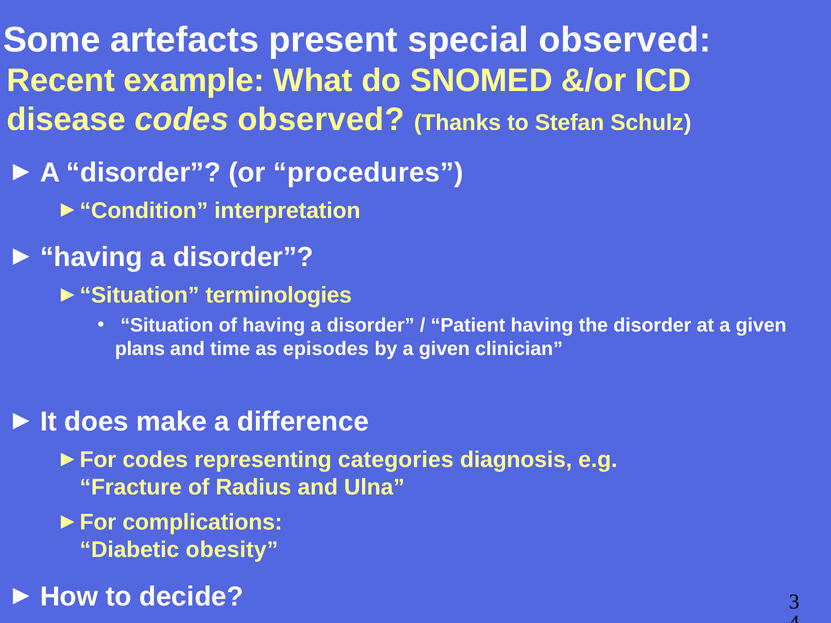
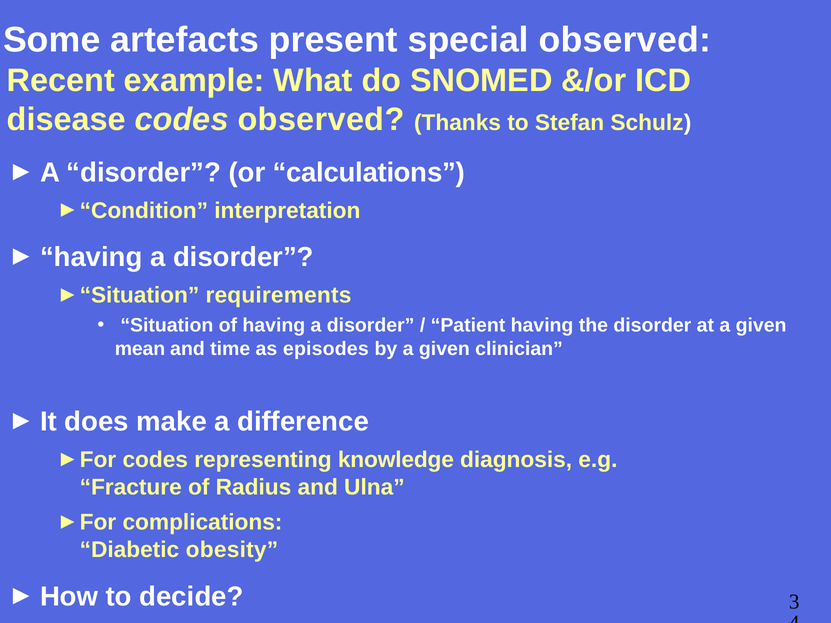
procedures: procedures -> calculations
terminologies: terminologies -> requirements
plans: plans -> mean
categories: categories -> knowledge
